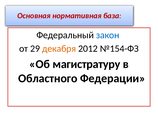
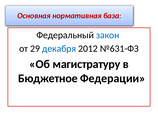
декабря colour: orange -> blue
№154-ФЗ: №154-ФЗ -> №631-ФЗ
Областного: Областного -> Бюджетное
